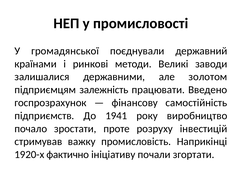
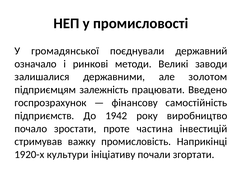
країнами: країнами -> означало
1941: 1941 -> 1942
розруху: розруху -> частина
фактично: фактично -> культури
